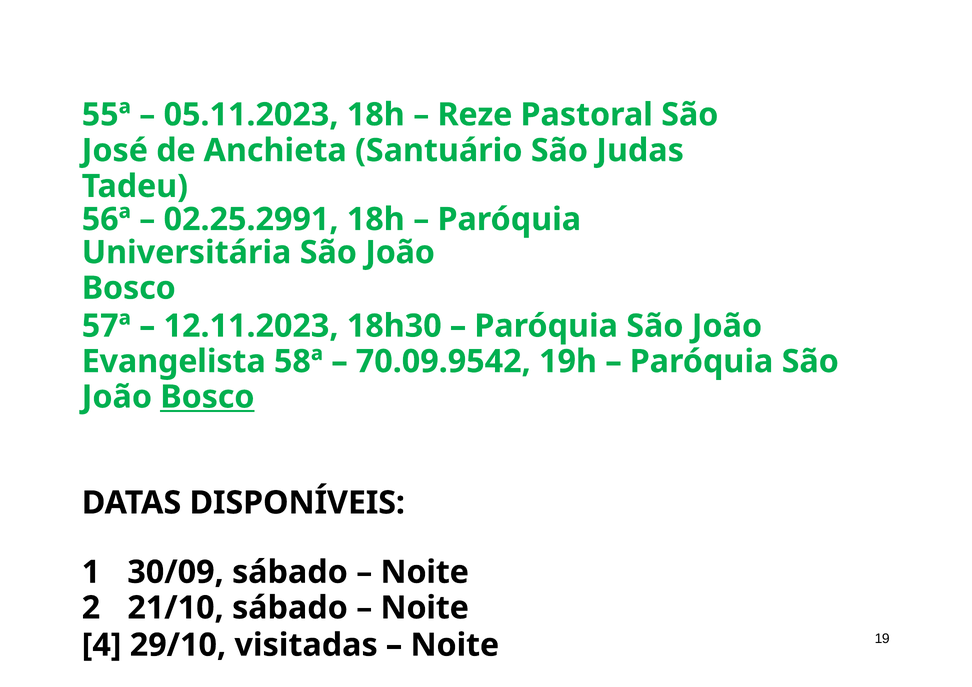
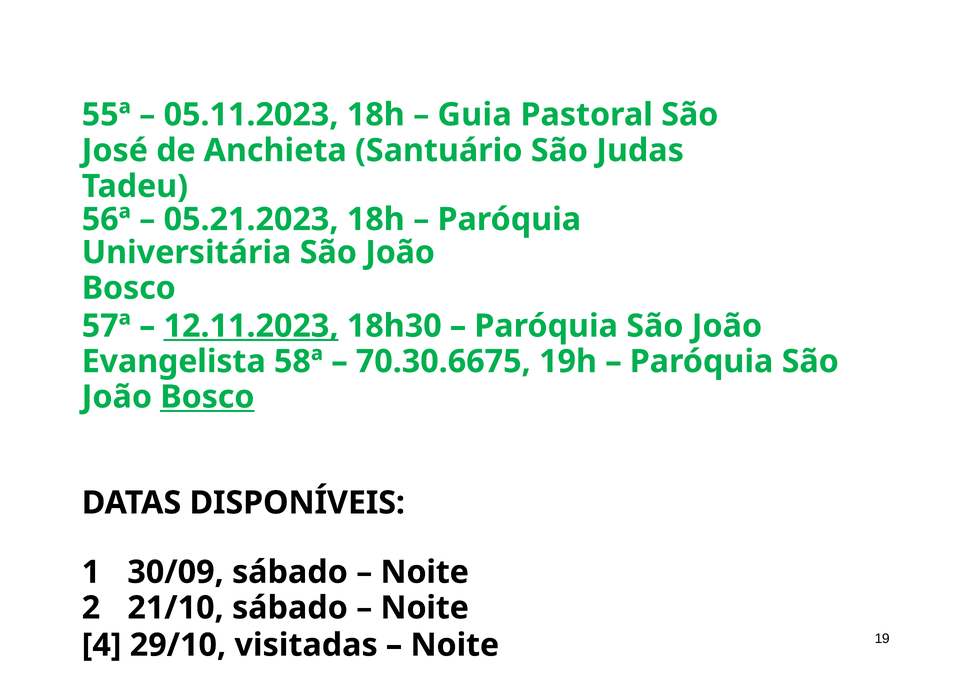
Reze: Reze -> Guia
02.25.2991: 02.25.2991 -> 05.21.2023
12.11.2023 underline: none -> present
70.09.9542: 70.09.9542 -> 70.30.6675
